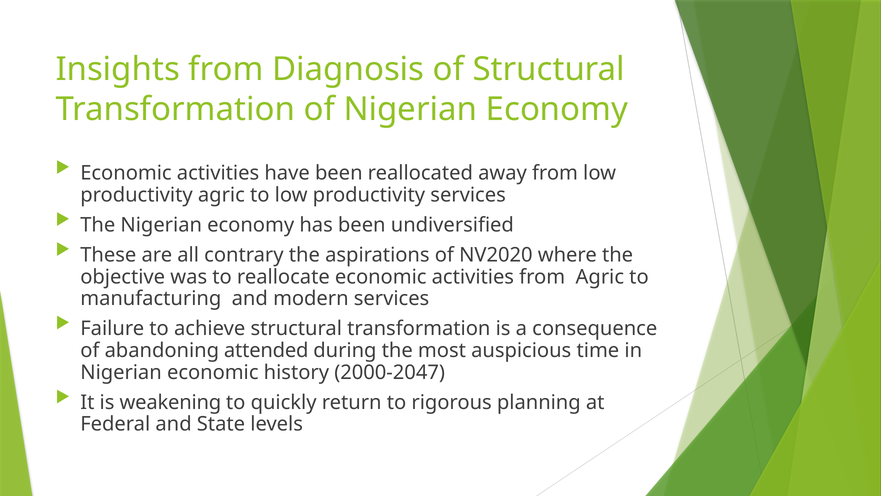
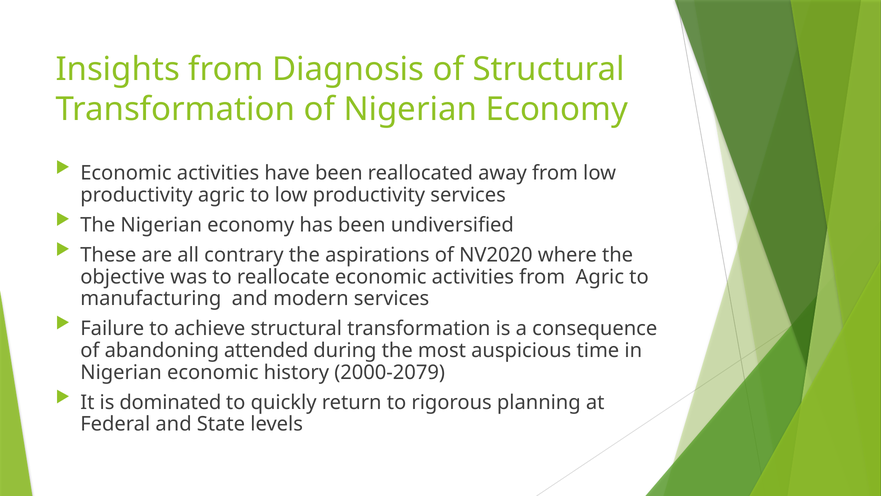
2000-2047: 2000-2047 -> 2000-2079
weakening: weakening -> dominated
